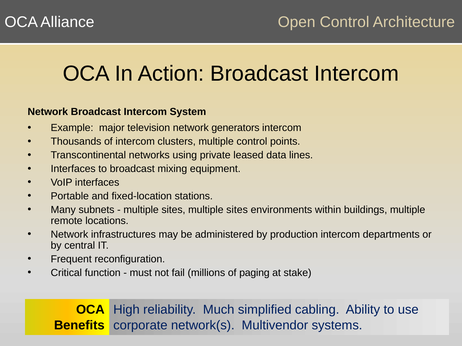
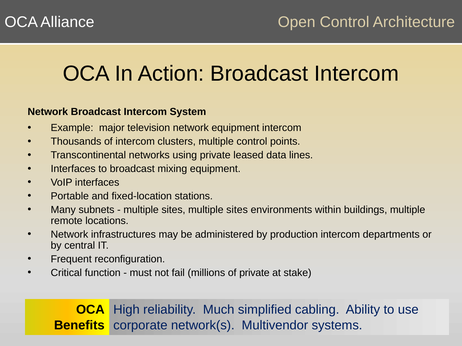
network generators: generators -> equipment
of paging: paging -> private
